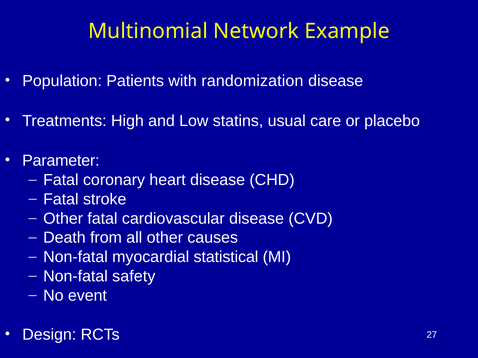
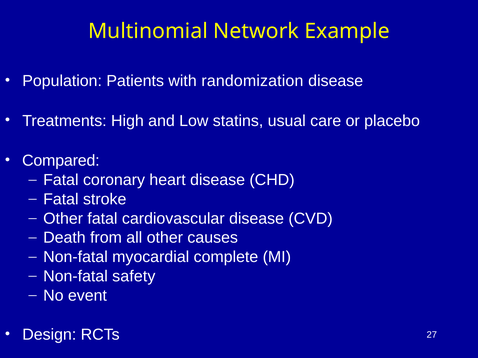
Parameter: Parameter -> Compared
statistical: statistical -> complete
